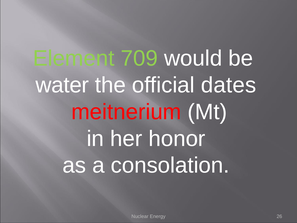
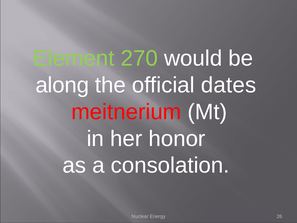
709: 709 -> 270
water: water -> along
